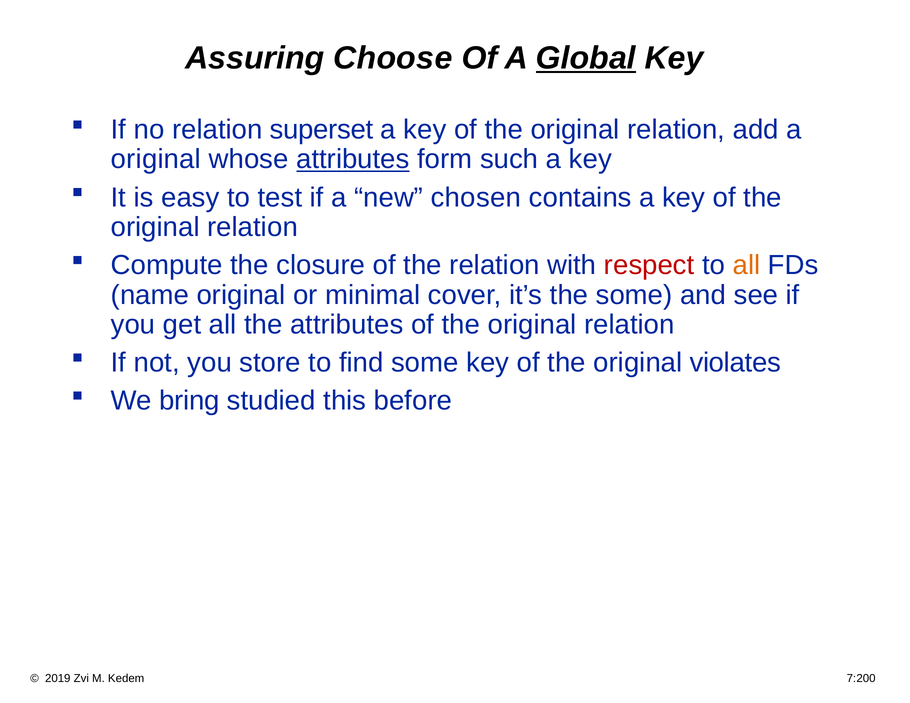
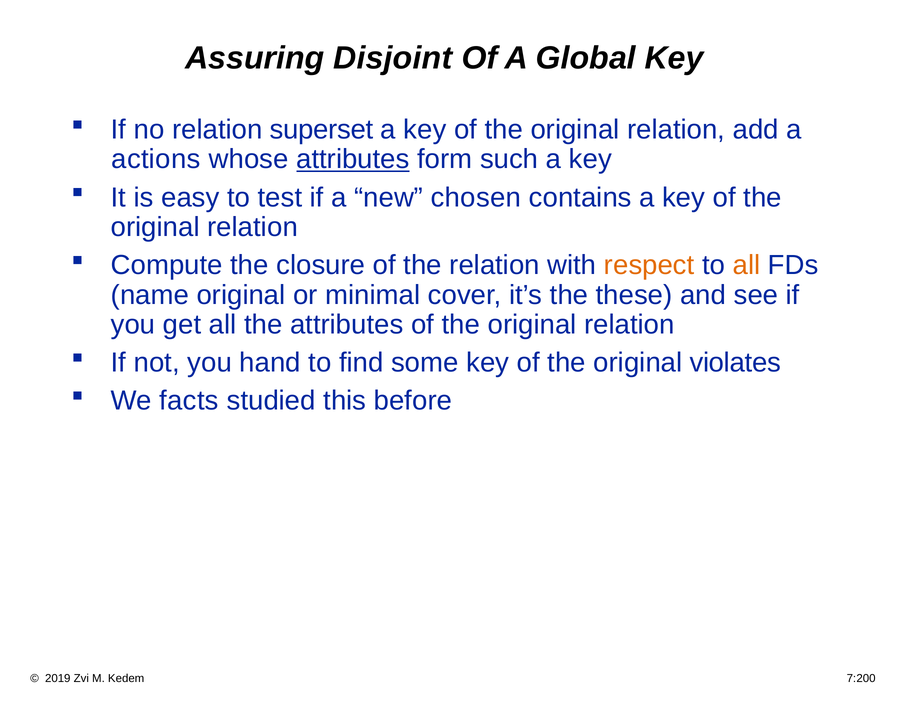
Choose: Choose -> Disjoint
Global underline: present -> none
original at (156, 159): original -> actions
respect colour: red -> orange
the some: some -> these
store: store -> hand
bring: bring -> facts
